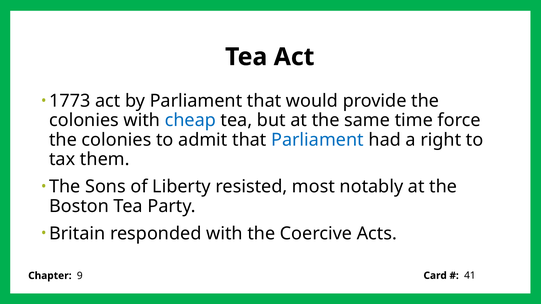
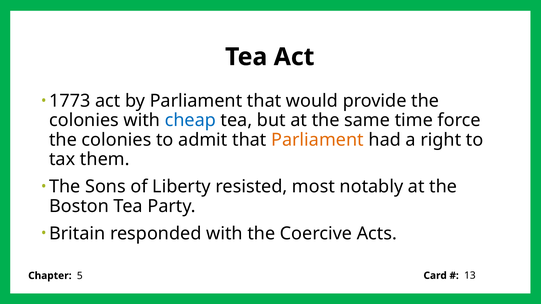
Parliament at (317, 140) colour: blue -> orange
9: 9 -> 5
41: 41 -> 13
